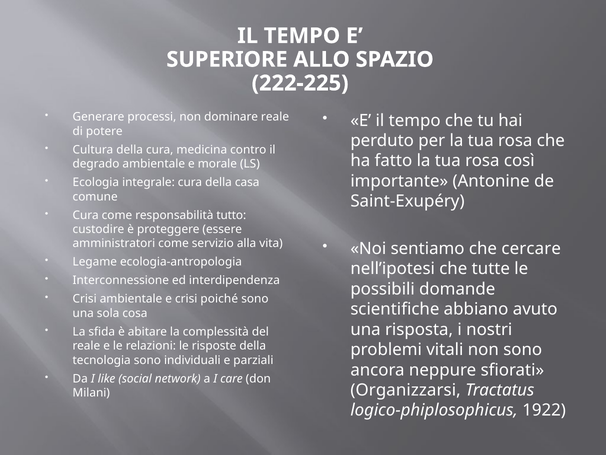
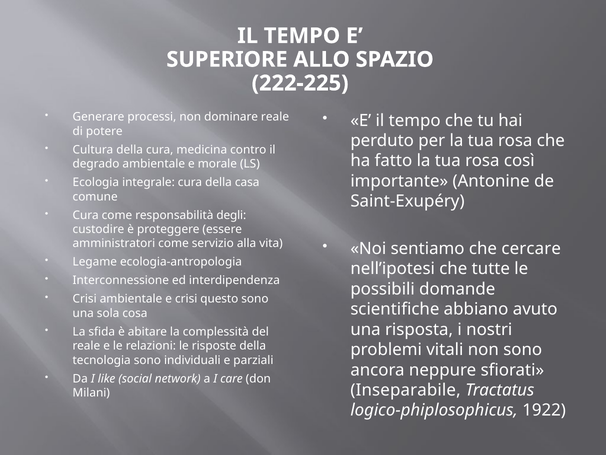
tutto: tutto -> degli
poiché: poiché -> questo
Organizzarsi: Organizzarsi -> Inseparabile
